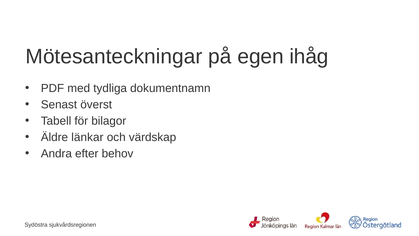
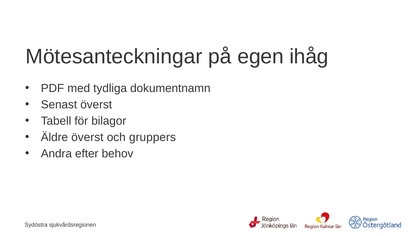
Äldre länkar: länkar -> överst
värdskap: värdskap -> gruppers
